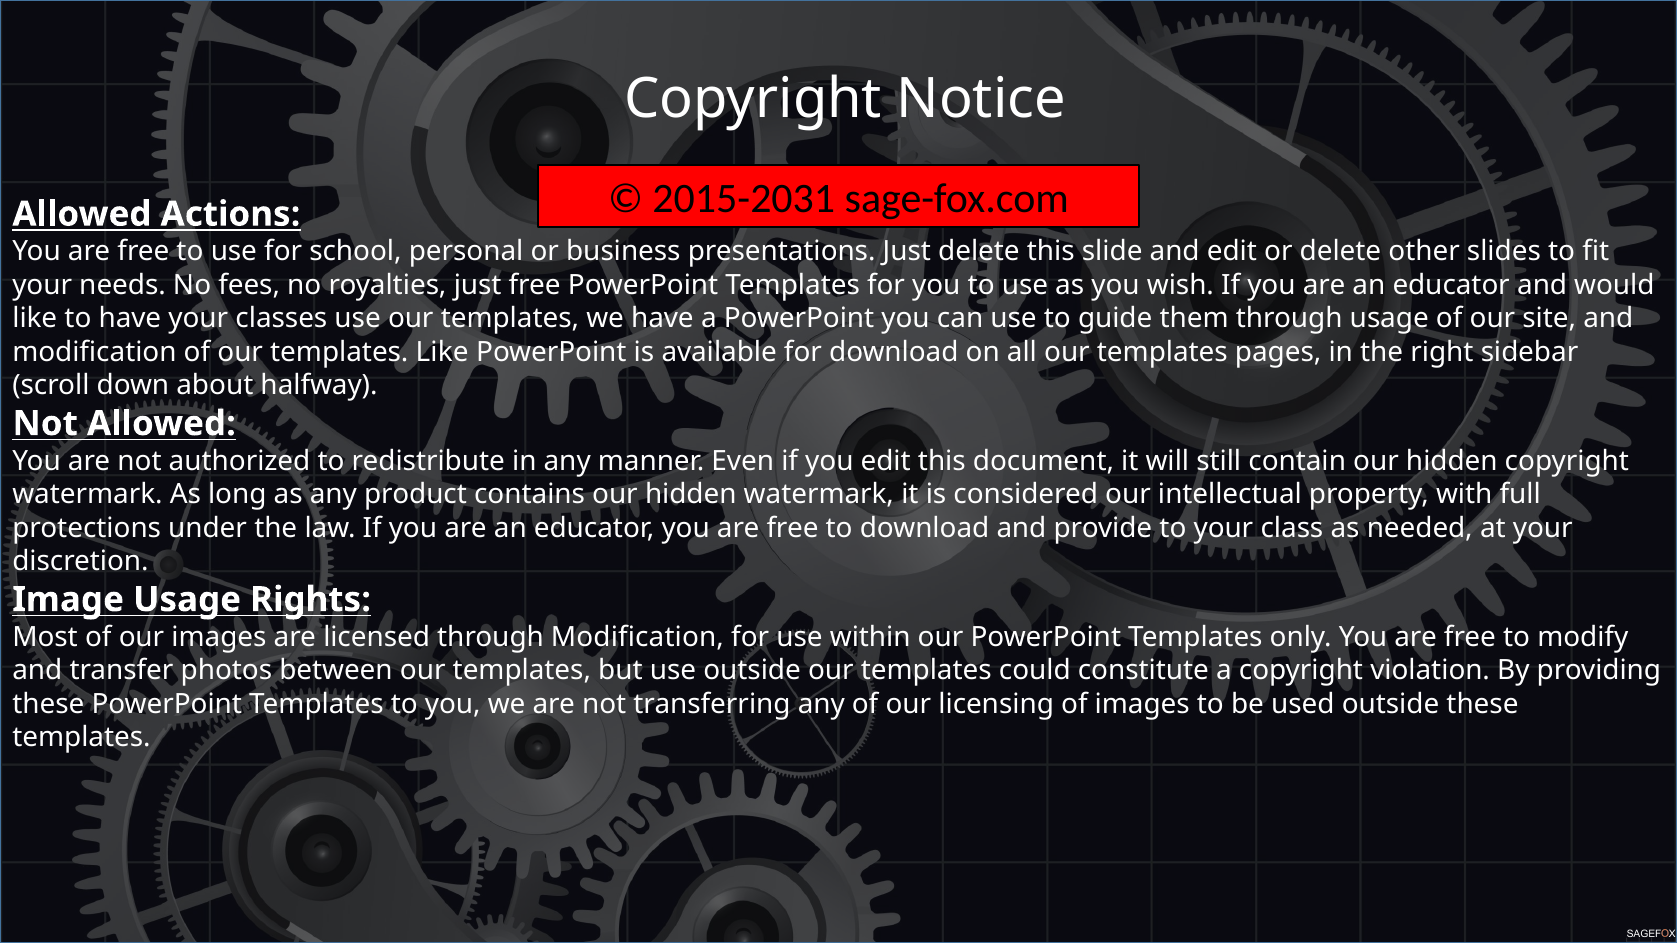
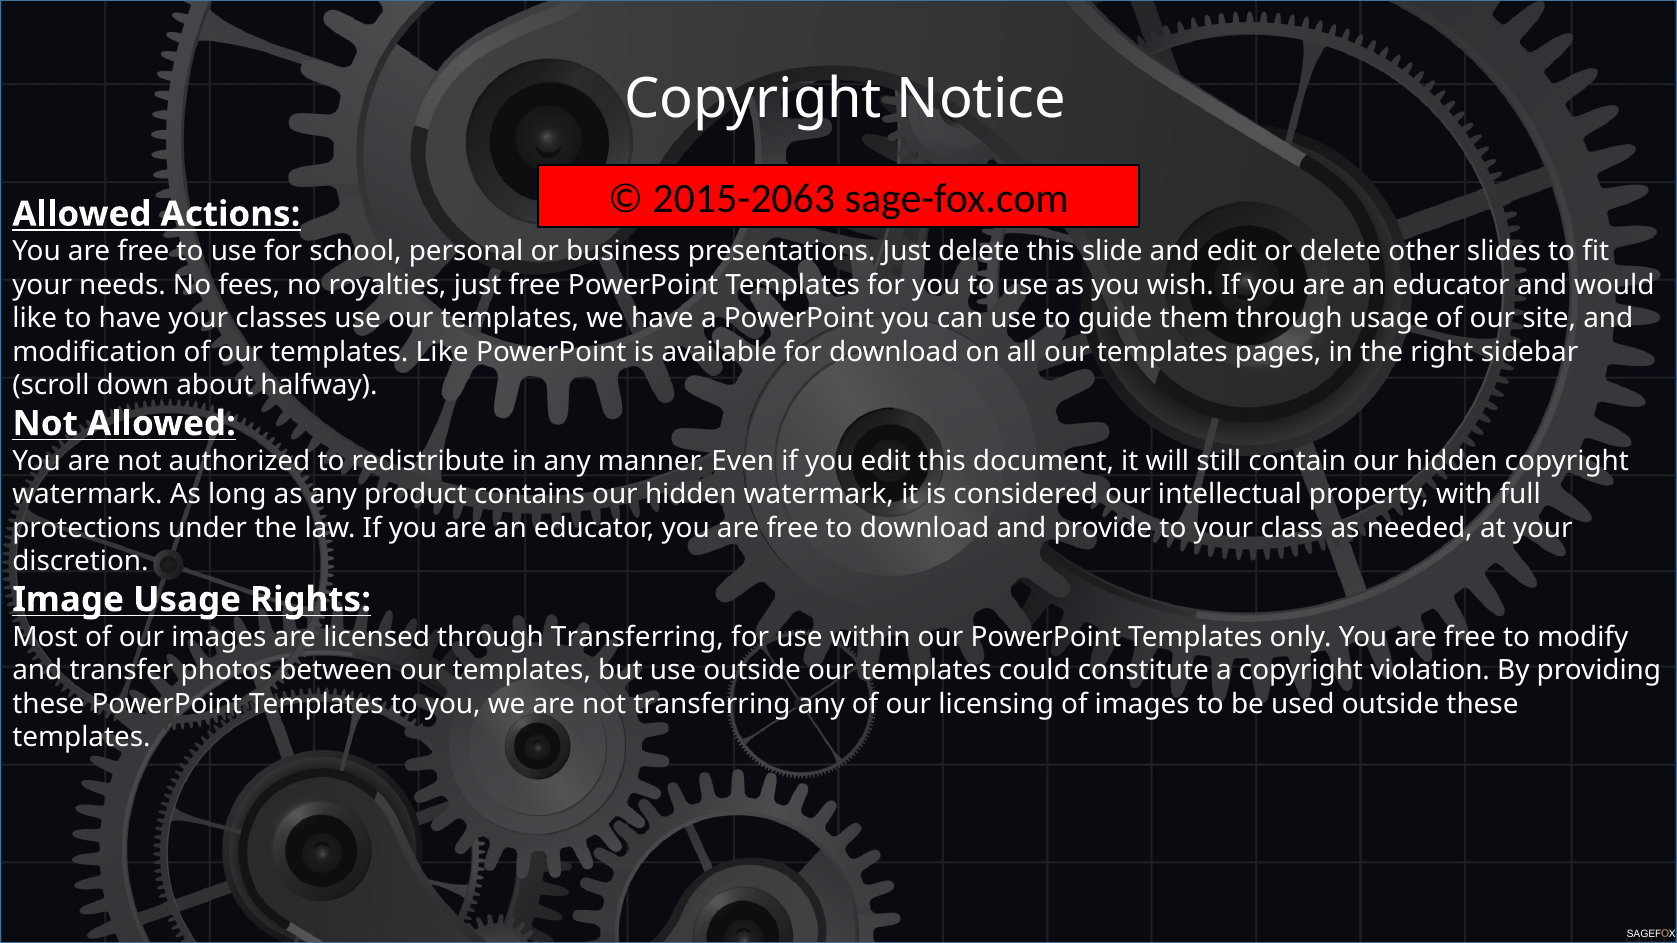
2015-2031: 2015-2031 -> 2015-2063
through Modification: Modification -> Transferring
